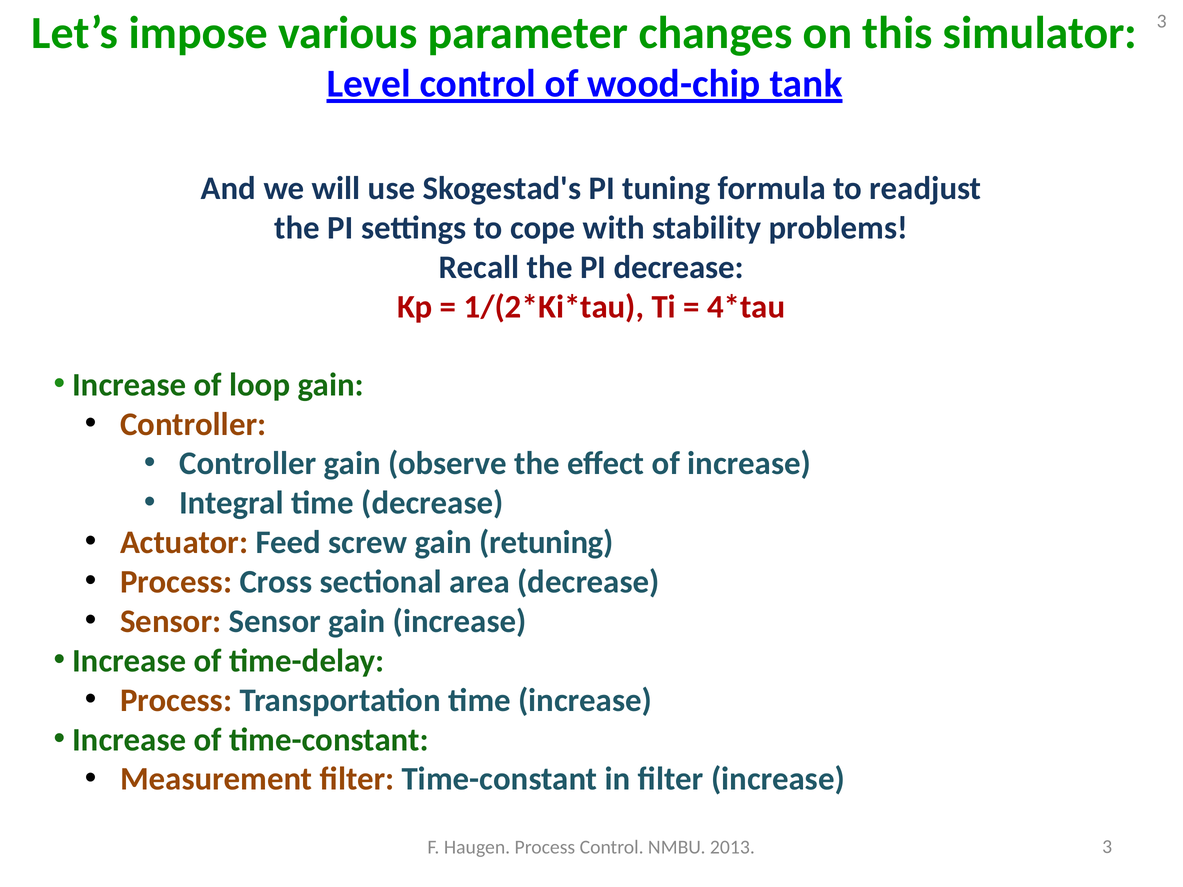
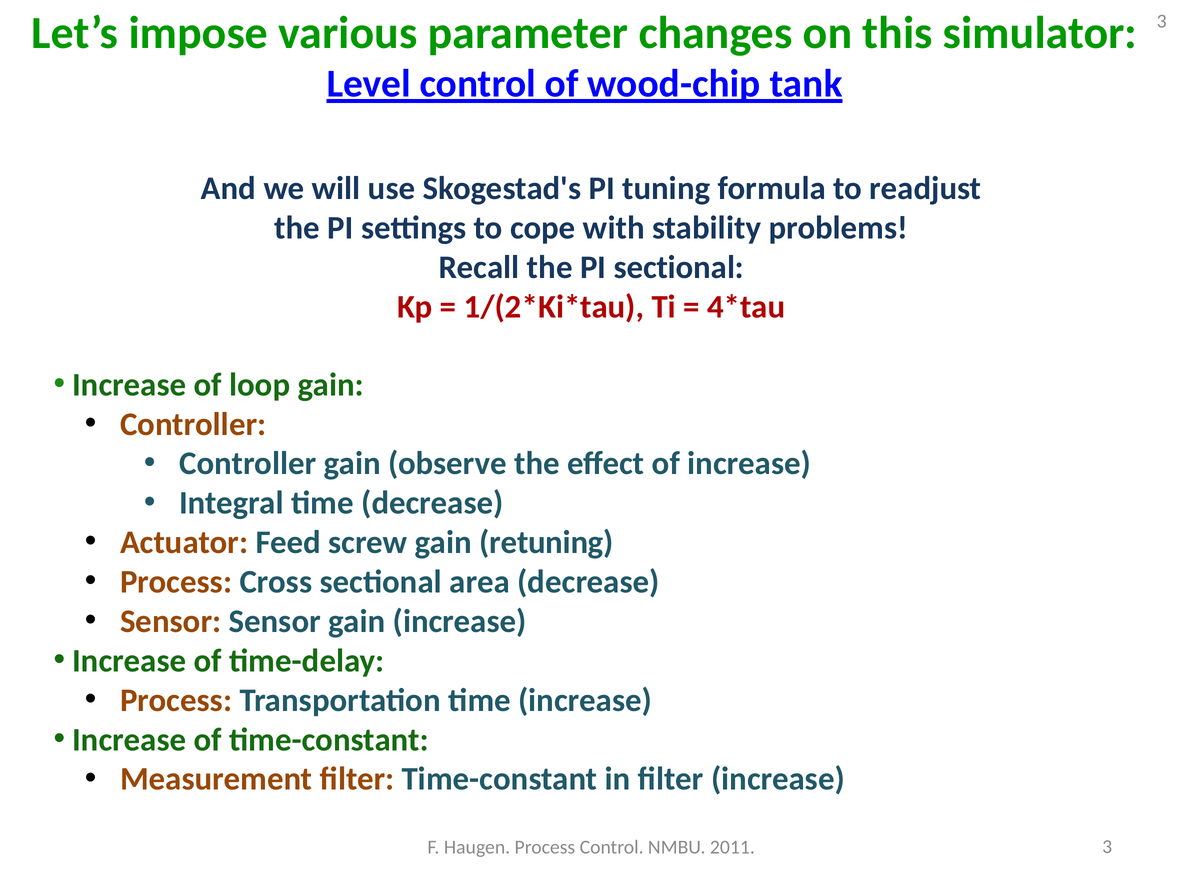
PI decrease: decrease -> sectional
2013: 2013 -> 2011
